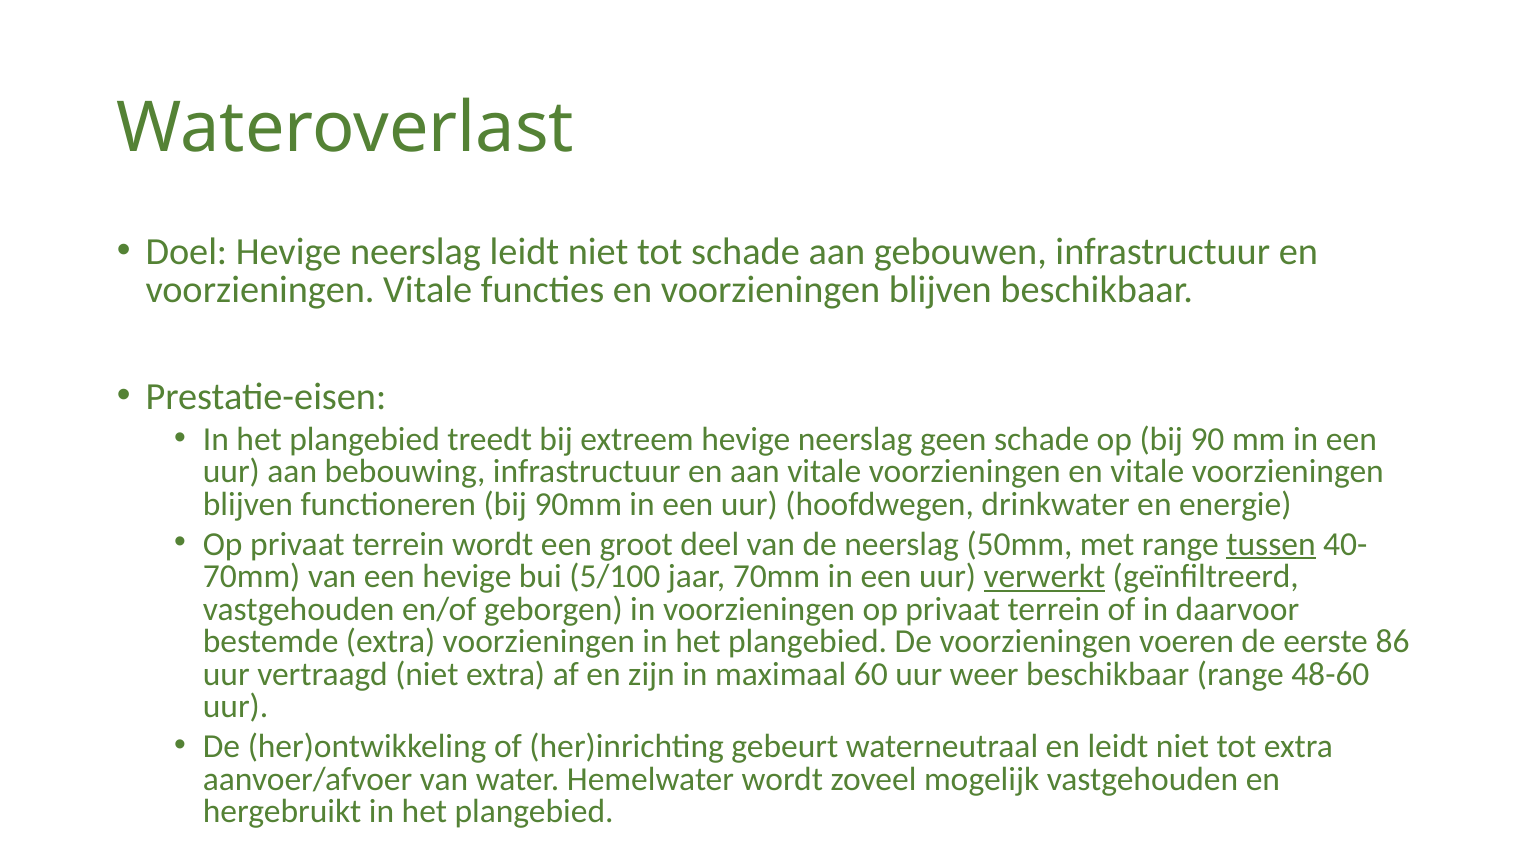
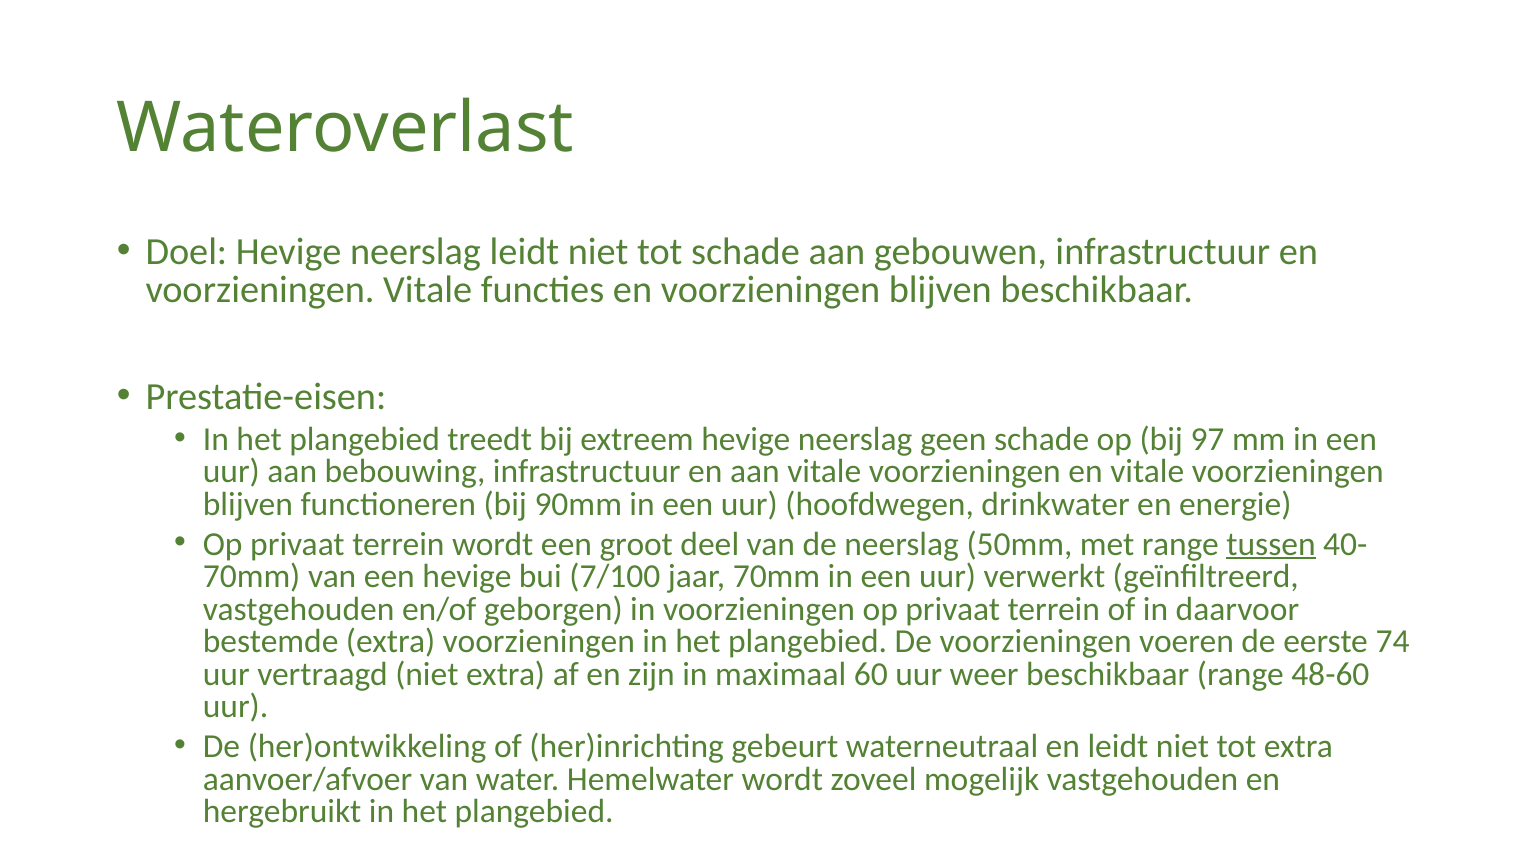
90: 90 -> 97
5/100: 5/100 -> 7/100
verwerkt underline: present -> none
86: 86 -> 74
